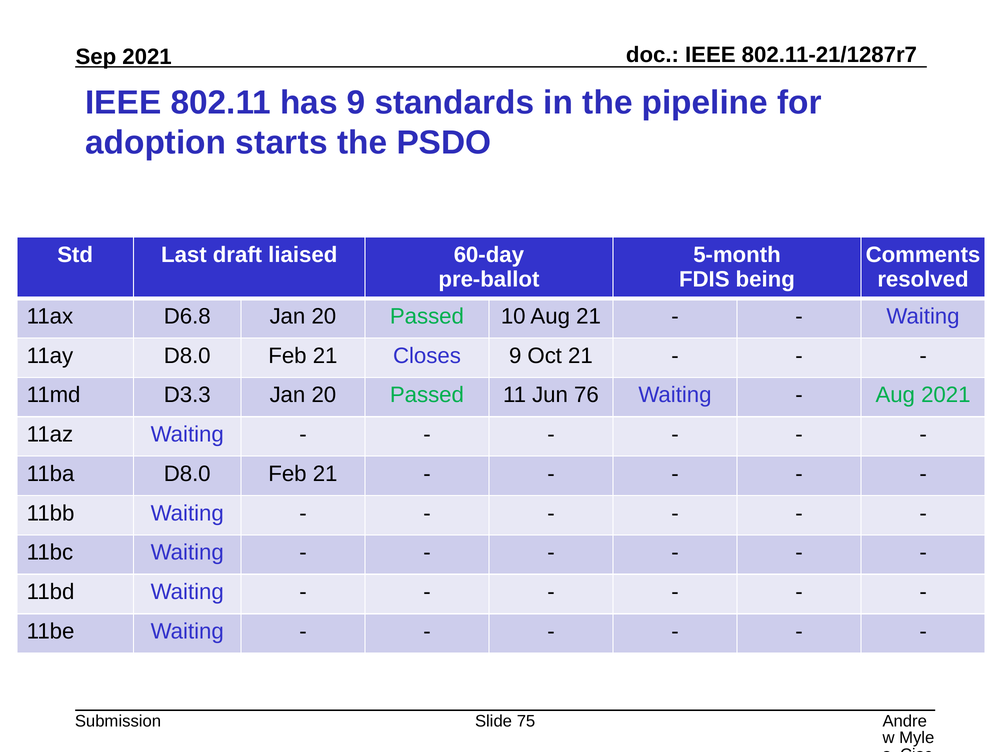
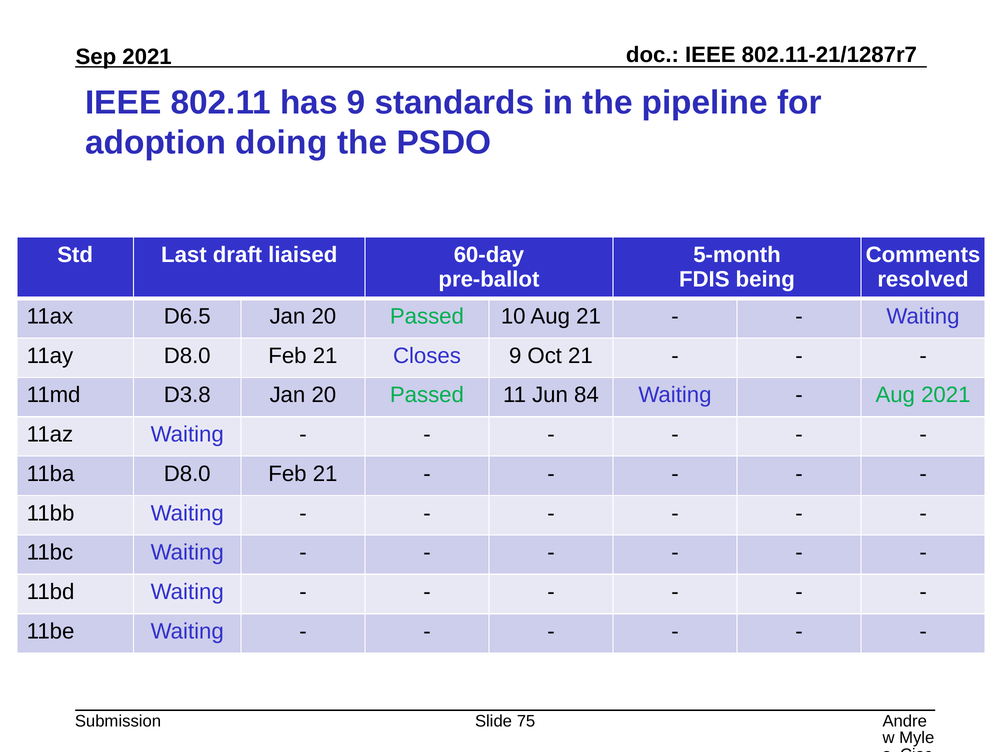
starts: starts -> doing
D6.8: D6.8 -> D6.5
D3.3: D3.3 -> D3.8
76: 76 -> 84
